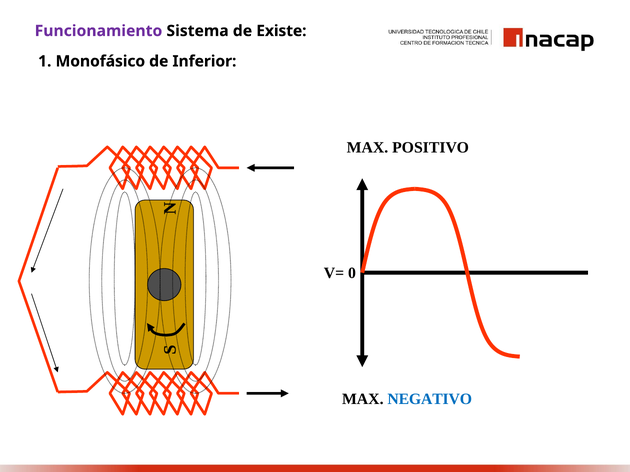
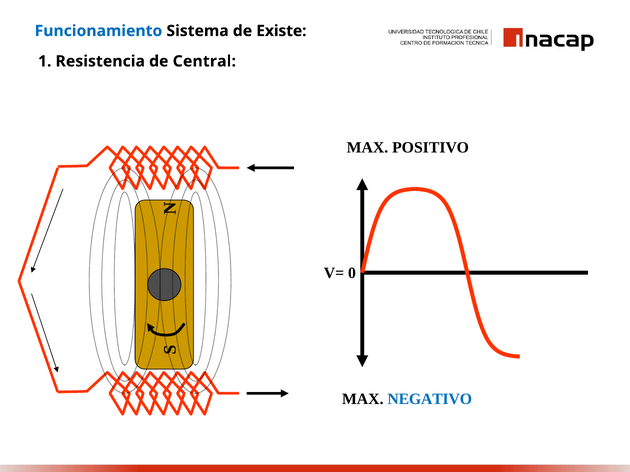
Funcionamiento colour: purple -> blue
Monofásico: Monofásico -> Resistencia
Inferior: Inferior -> Central
